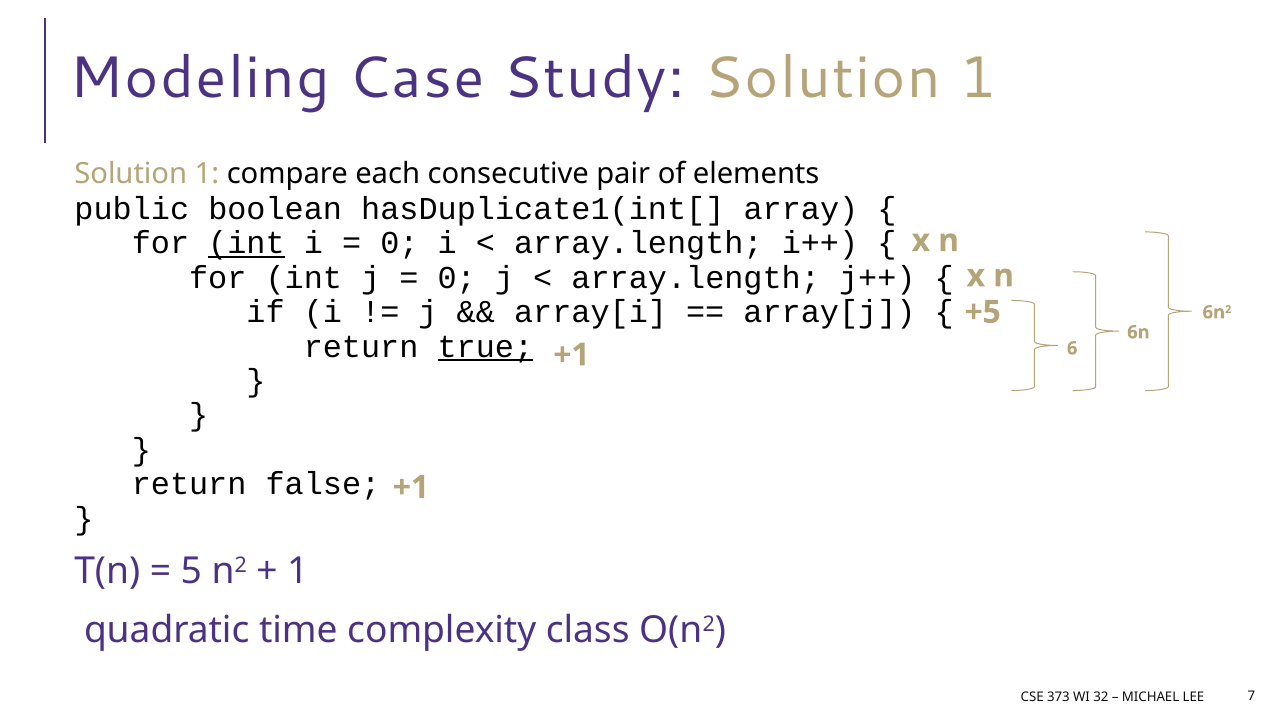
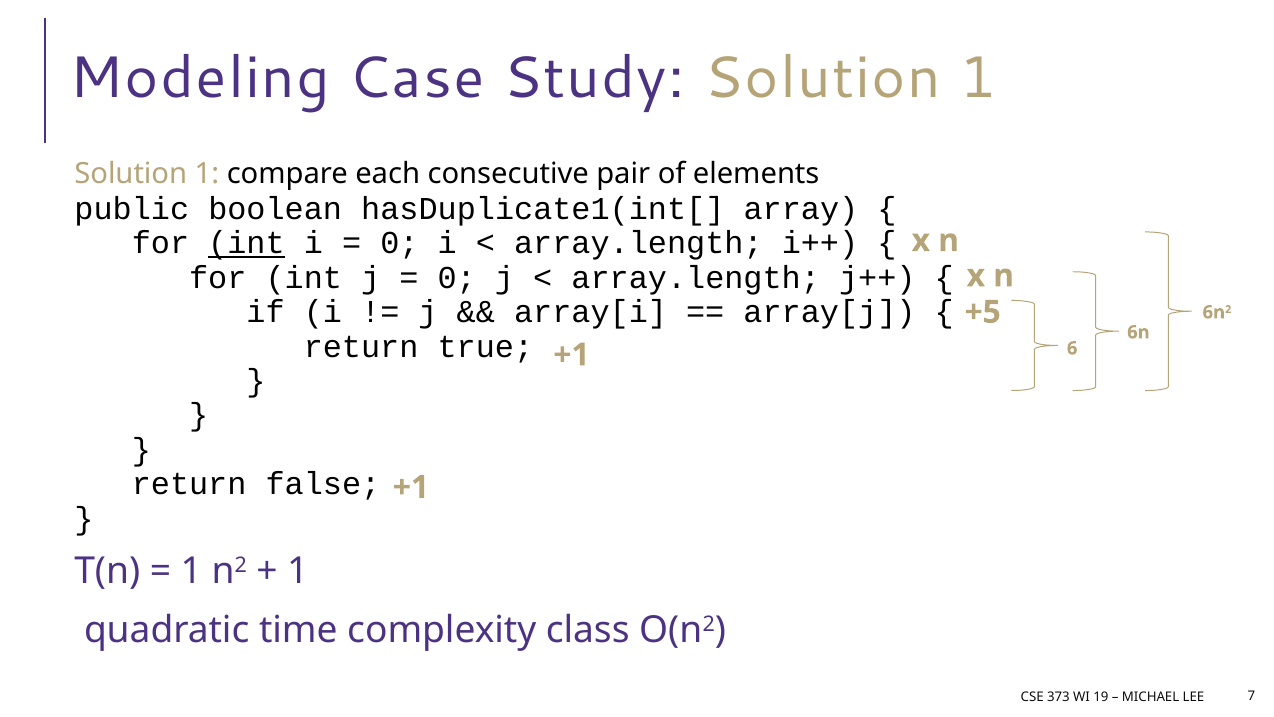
true underline: present -> none
5 at (191, 571): 5 -> 1
32: 32 -> 19
